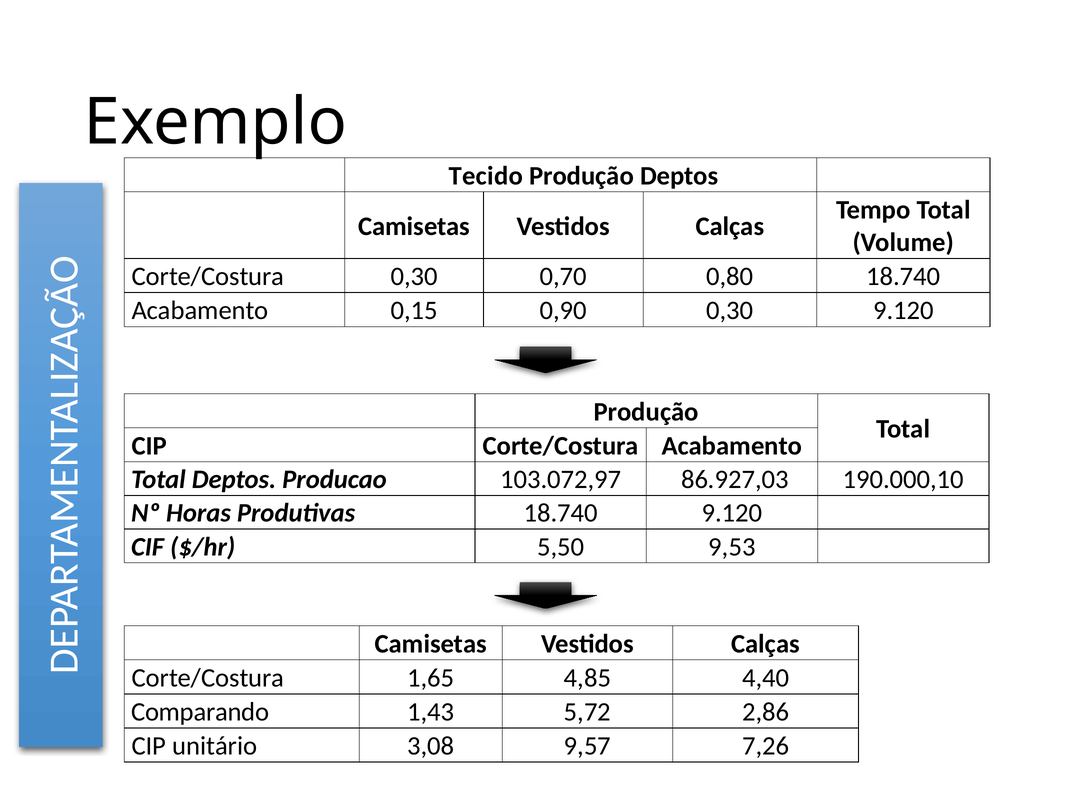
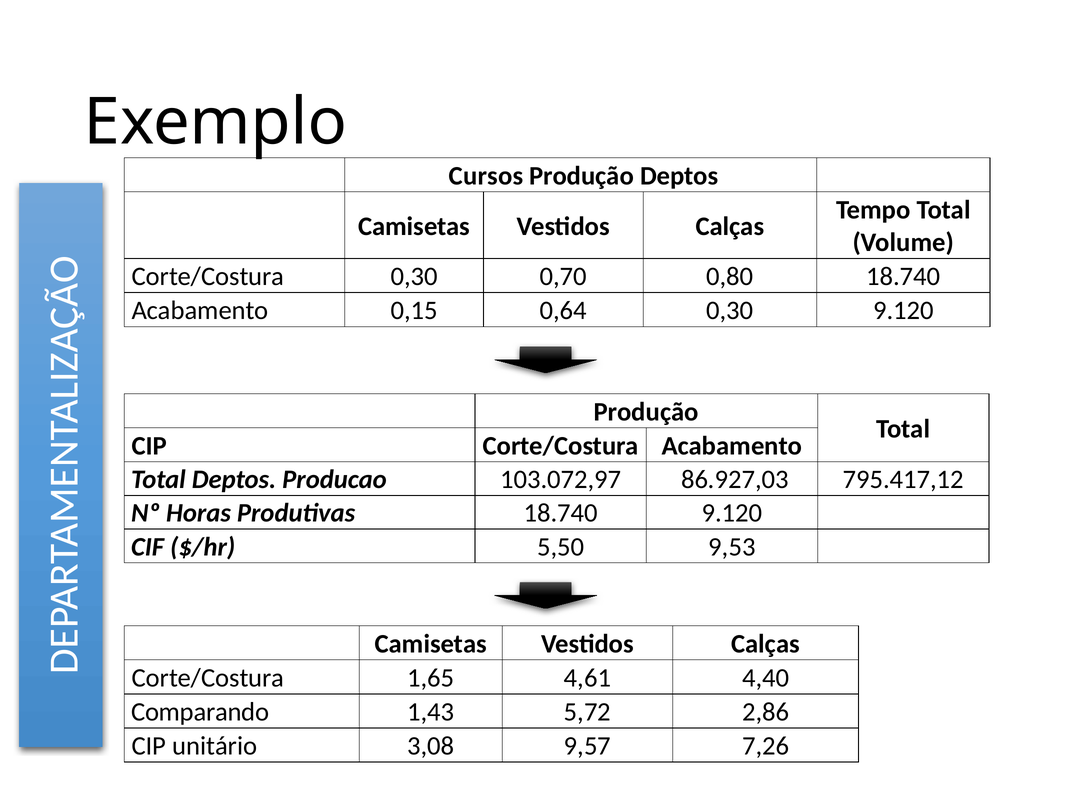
Tecido: Tecido -> Cursos
0,90: 0,90 -> 0,64
190.000,10: 190.000,10 -> 795.417,12
4,85: 4,85 -> 4,61
